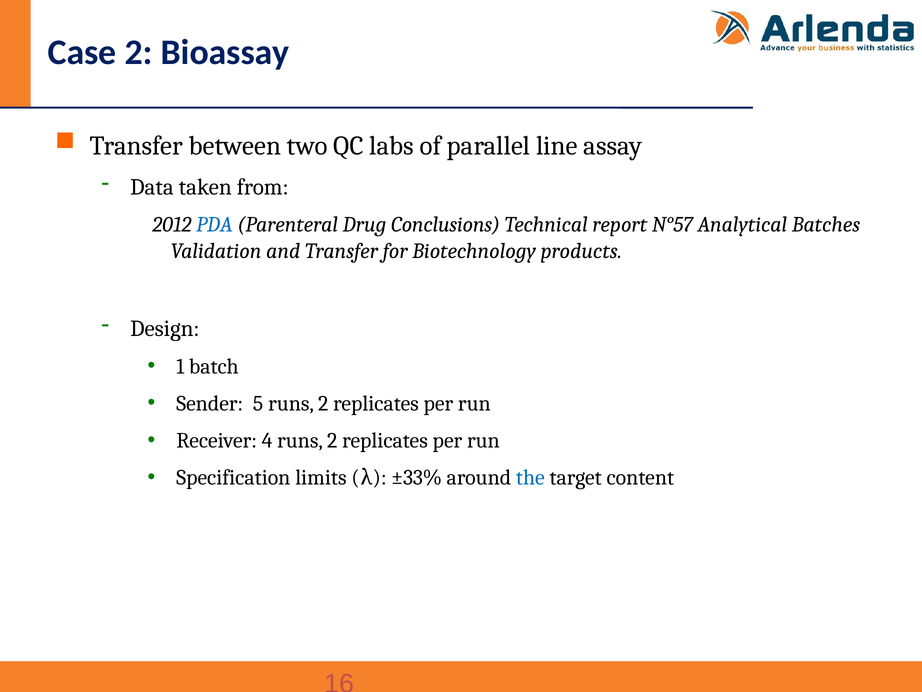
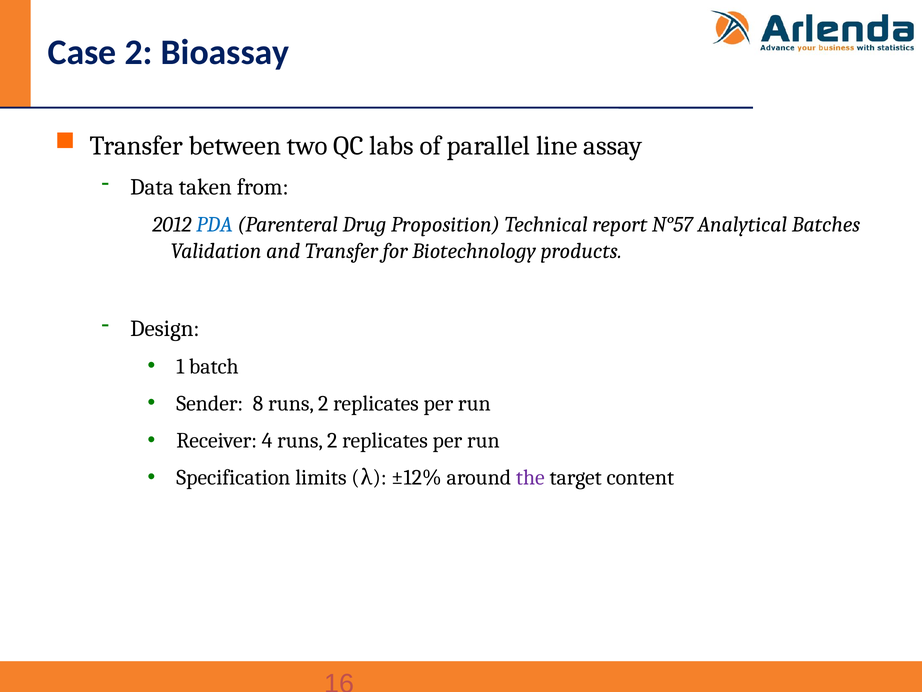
Conclusions: Conclusions -> Proposition
5: 5 -> 8
±33%: ±33% -> ±12%
the colour: blue -> purple
